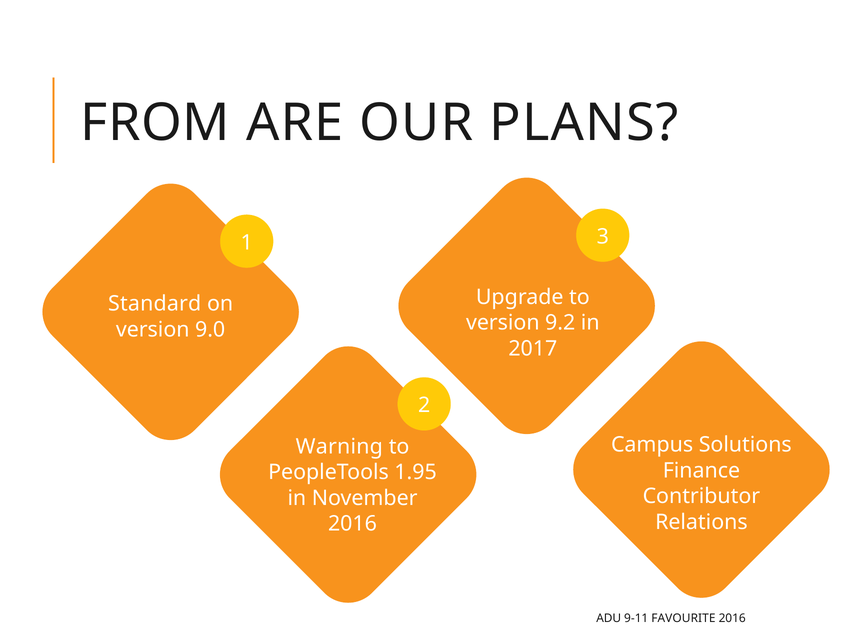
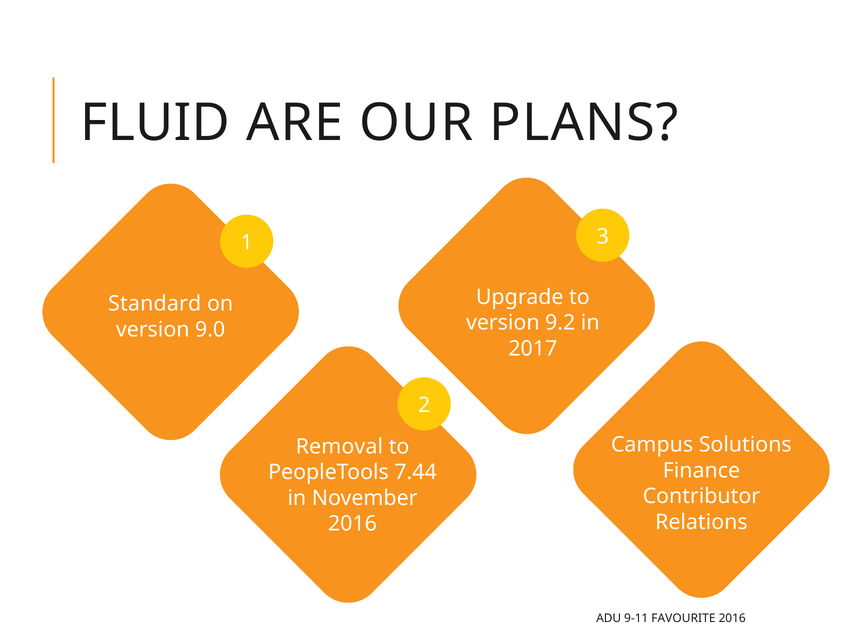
FROM: FROM -> FLUID
Warning: Warning -> Removal
1.95: 1.95 -> 7.44
